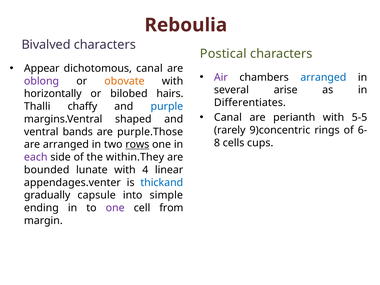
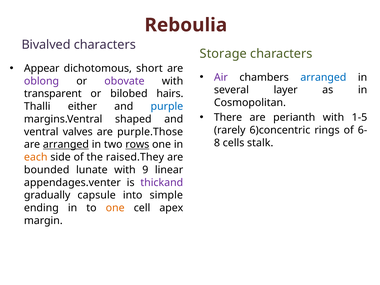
Postical: Postical -> Storage
dichotomous canal: canal -> short
obovate colour: orange -> purple
arise: arise -> layer
horizontally: horizontally -> transparent
Differentiates: Differentiates -> Cosmopolitan
chaffy: chaffy -> either
Canal at (228, 117): Canal -> There
5-5: 5-5 -> 1-5
9)concentric: 9)concentric -> 6)concentric
bands: bands -> valves
cups: cups -> stalk
arranged at (66, 144) underline: none -> present
each colour: purple -> orange
within.They: within.They -> raised.They
4: 4 -> 9
thickand colour: blue -> purple
one at (115, 208) colour: purple -> orange
from: from -> apex
